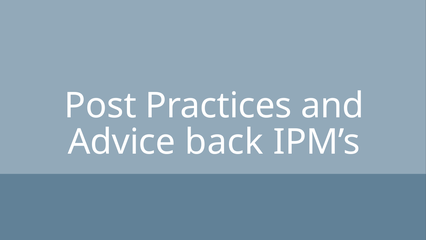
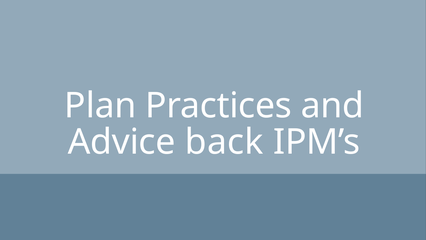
Post: Post -> Plan
